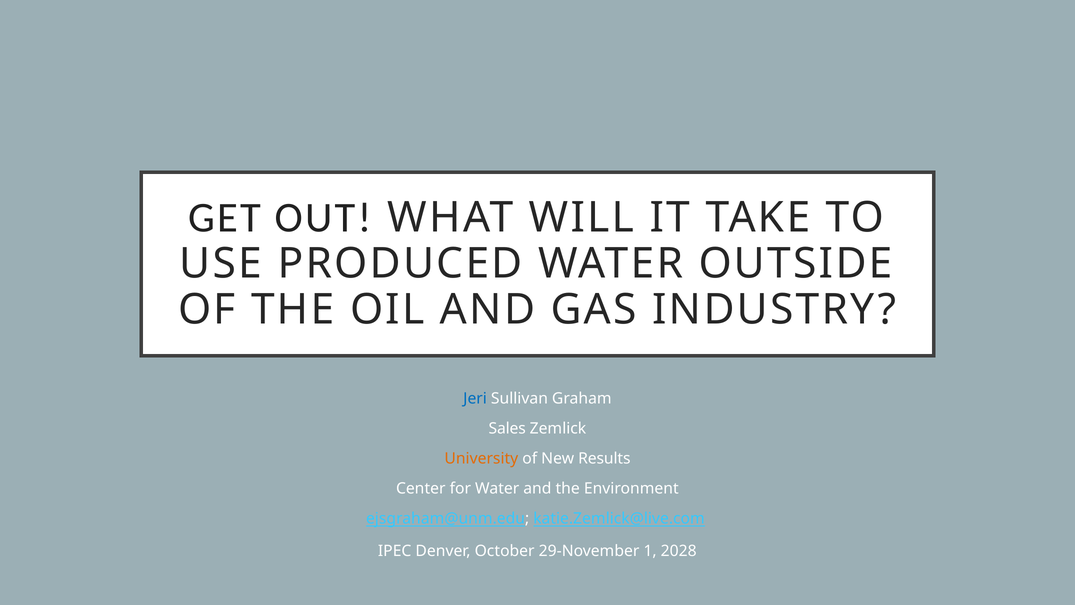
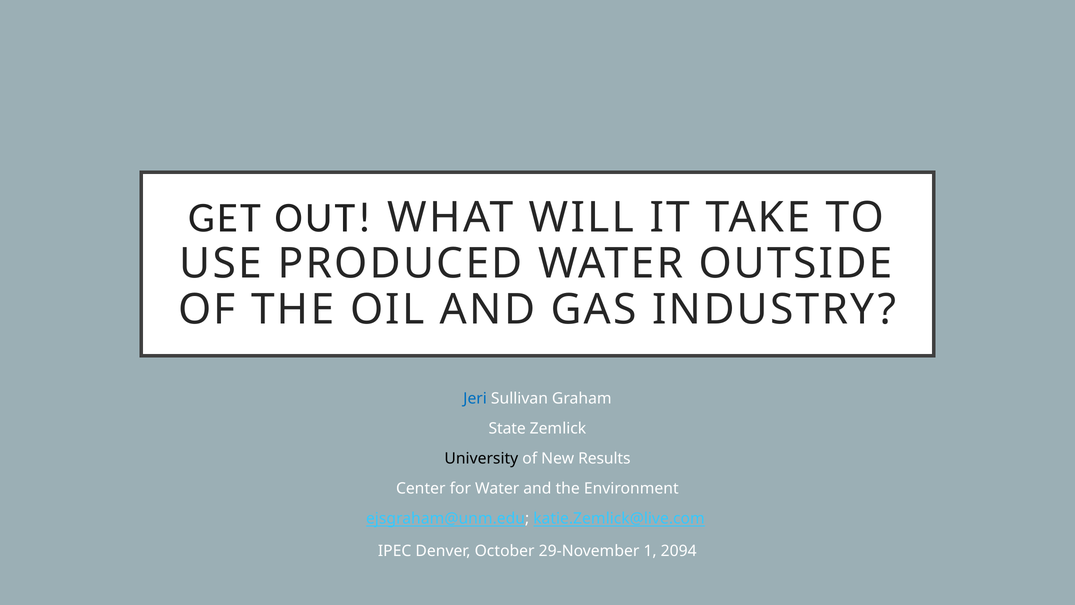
Sales: Sales -> State
University colour: orange -> black
2028: 2028 -> 2094
